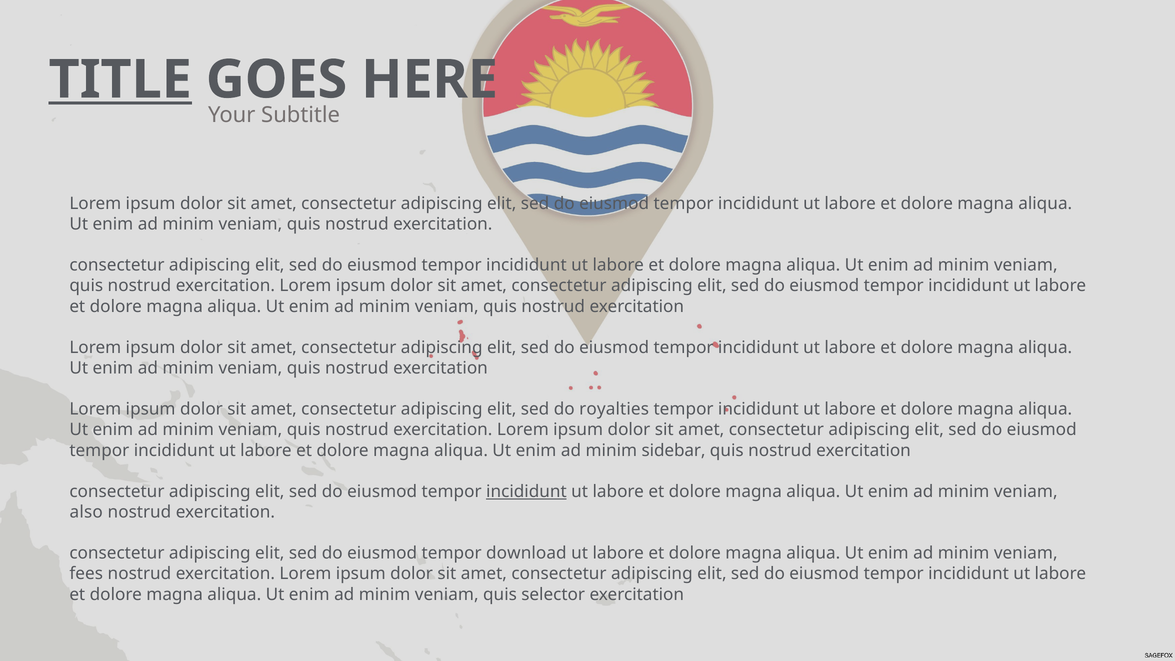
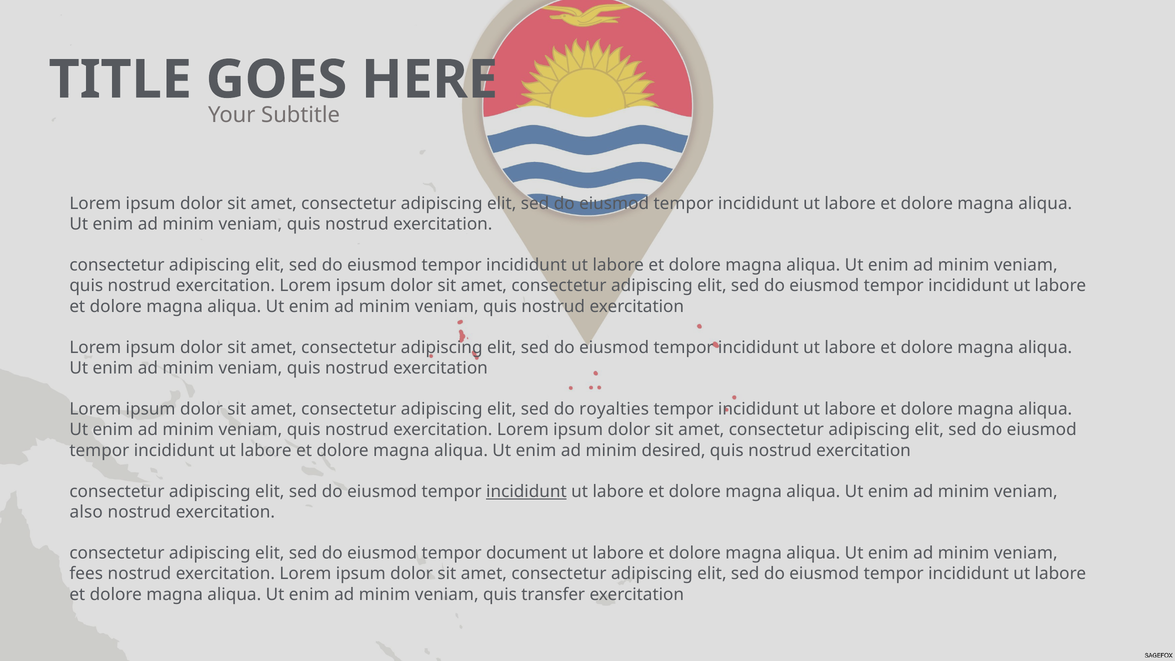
TITLE underline: present -> none
sidebar: sidebar -> desired
download: download -> document
selector: selector -> transfer
